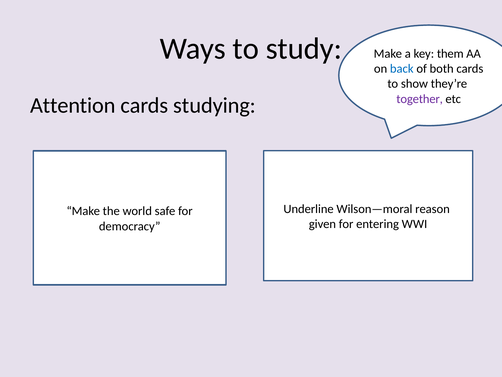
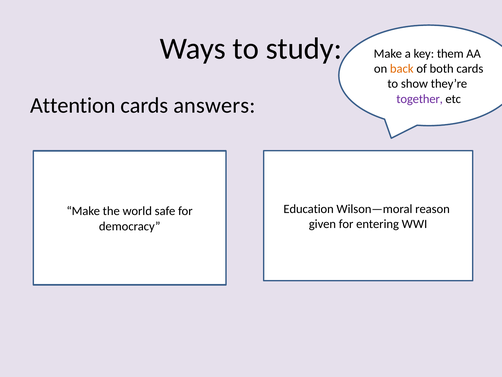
back colour: blue -> orange
studying: studying -> answers
Underline: Underline -> Education
